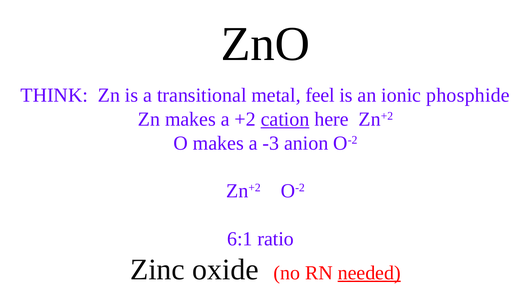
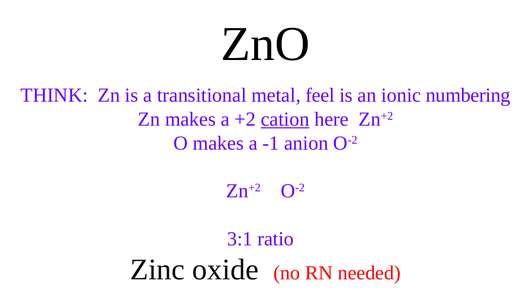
phosphide: phosphide -> numbering
-3: -3 -> -1
6:1: 6:1 -> 3:1
needed underline: present -> none
